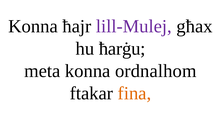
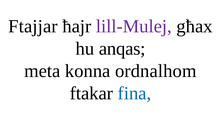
Konna at (33, 26): Konna -> Ftajjar
ħarġu: ħarġu -> anqas
fina colour: orange -> blue
